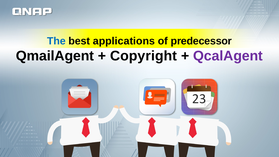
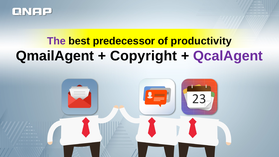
The colour: blue -> purple
applications: applications -> predecessor
predecessor: predecessor -> productivity
